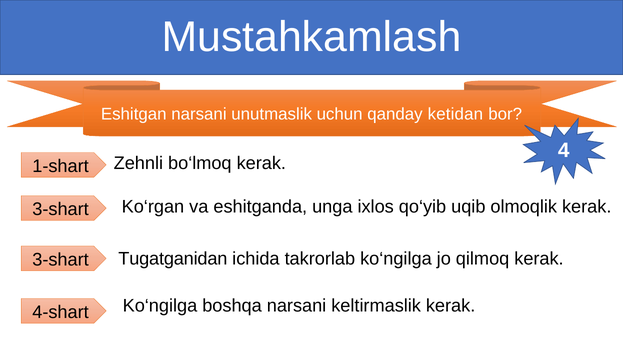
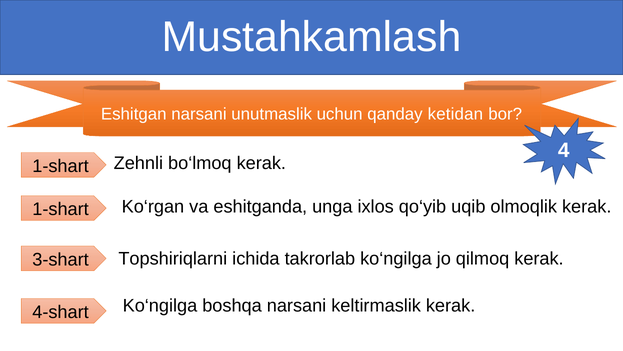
3-shart at (61, 209): 3-shart -> 1-shart
Tugatganidan: Tugatganidan -> Topshiriqlarni
